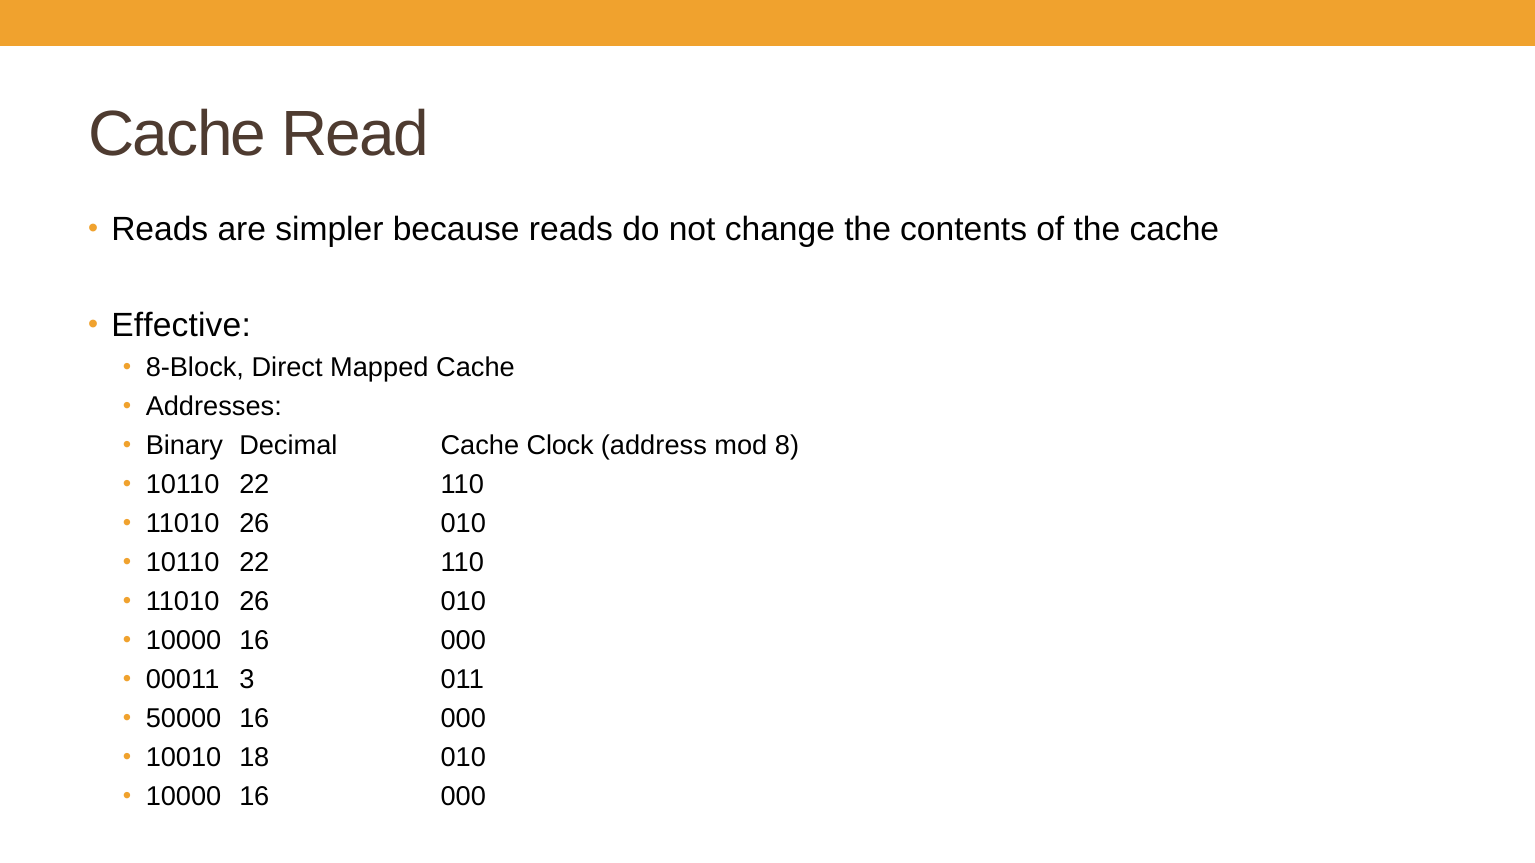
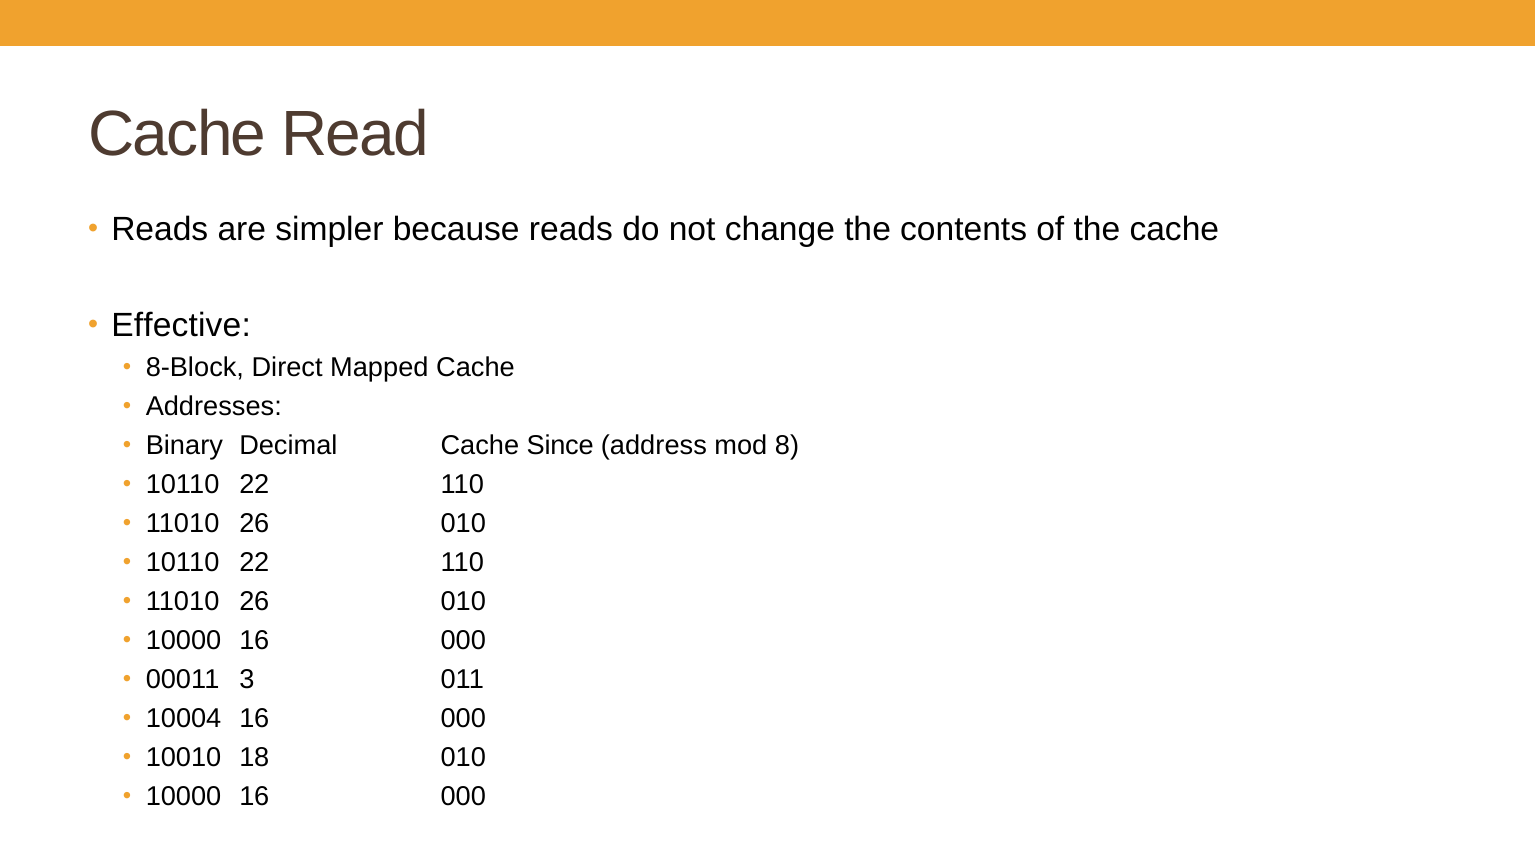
Clock: Clock -> Since
50000: 50000 -> 10004
